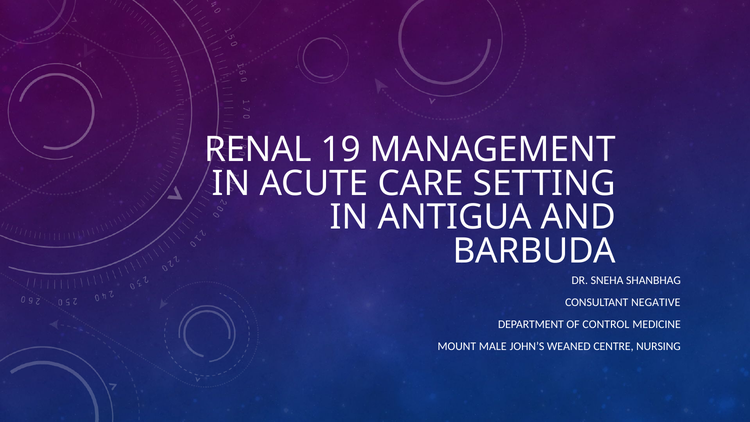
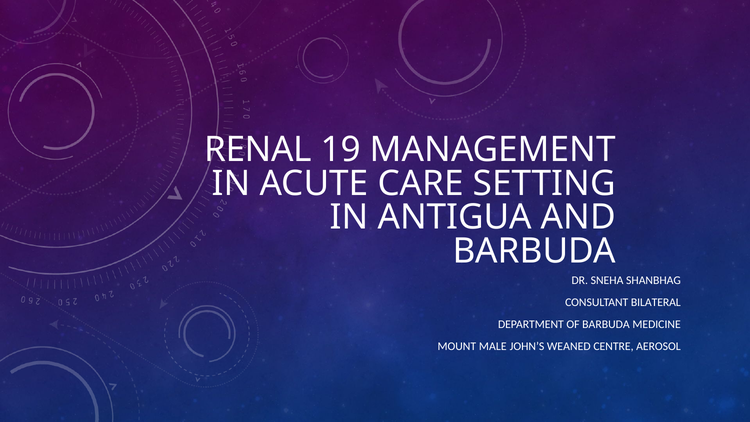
NEGATIVE: NEGATIVE -> BILATERAL
OF CONTROL: CONTROL -> BARBUDA
NURSING: NURSING -> AEROSOL
